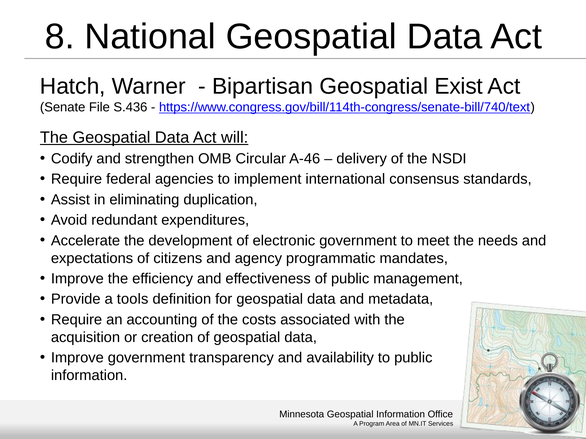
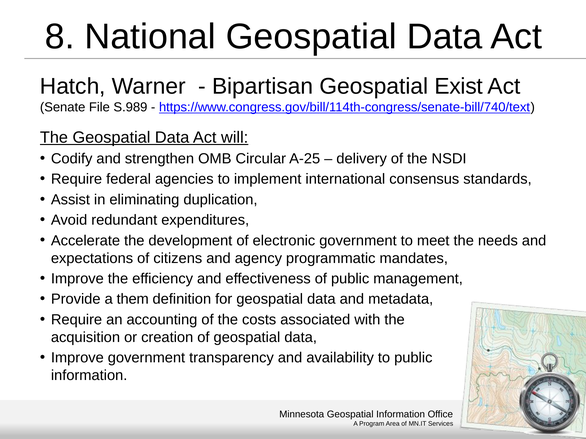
S.436: S.436 -> S.989
A-46: A-46 -> A-25
tools: tools -> them
